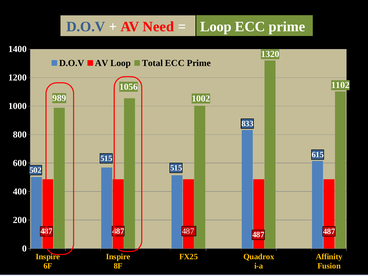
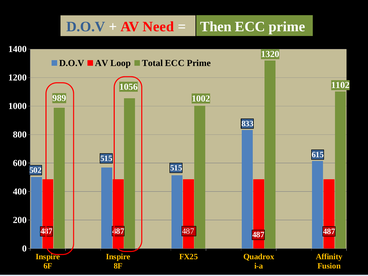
Loop at (216, 27): Loop -> Then
